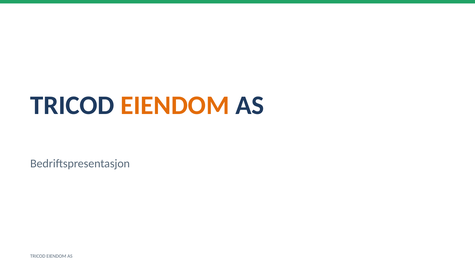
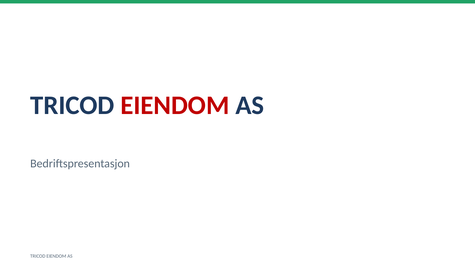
EIENDOM at (175, 105) colour: orange -> red
